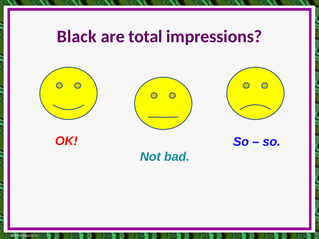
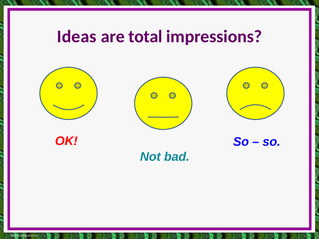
Black: Black -> Ideas
